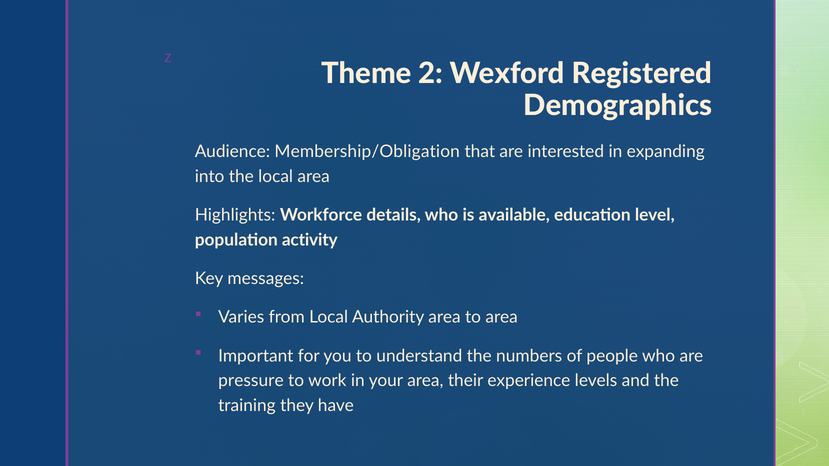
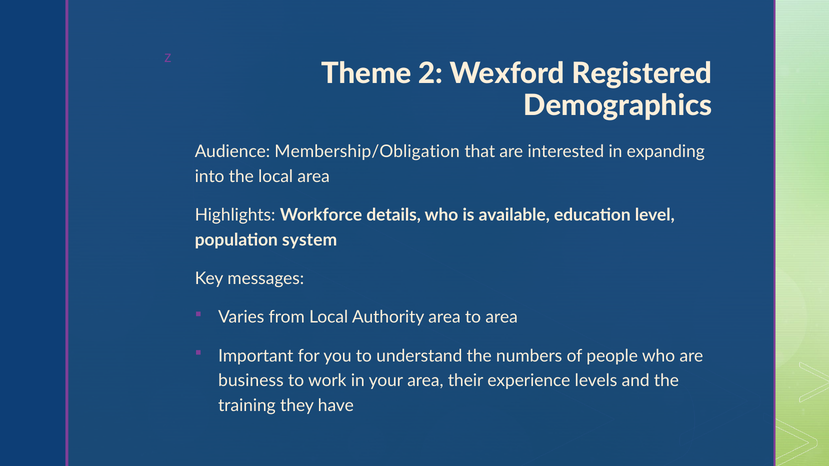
activity: activity -> system
pressure: pressure -> business
